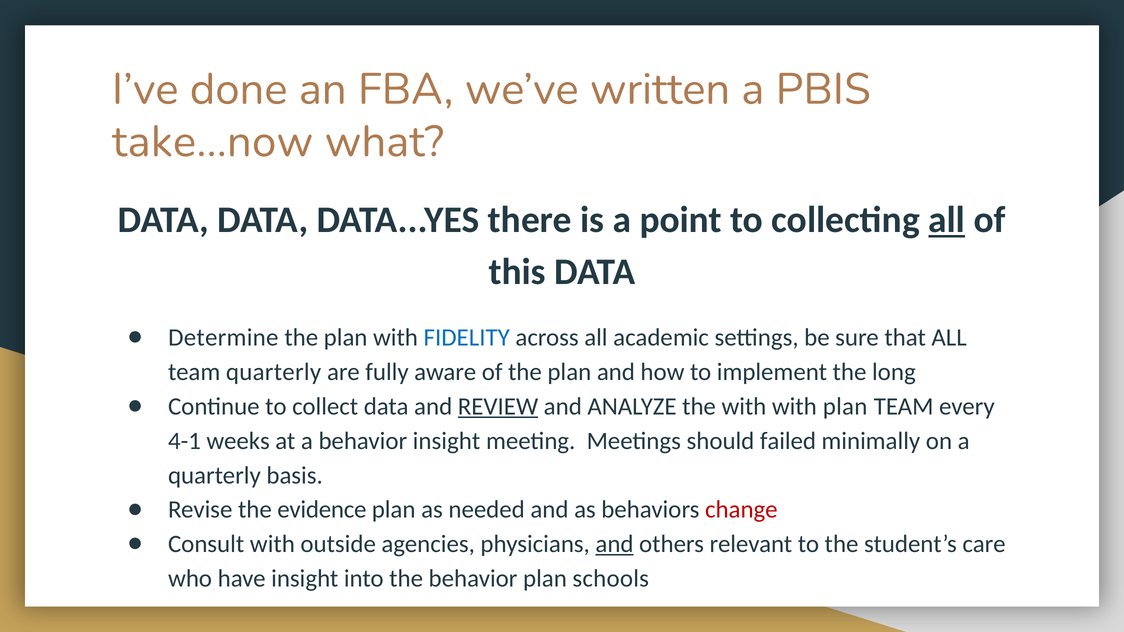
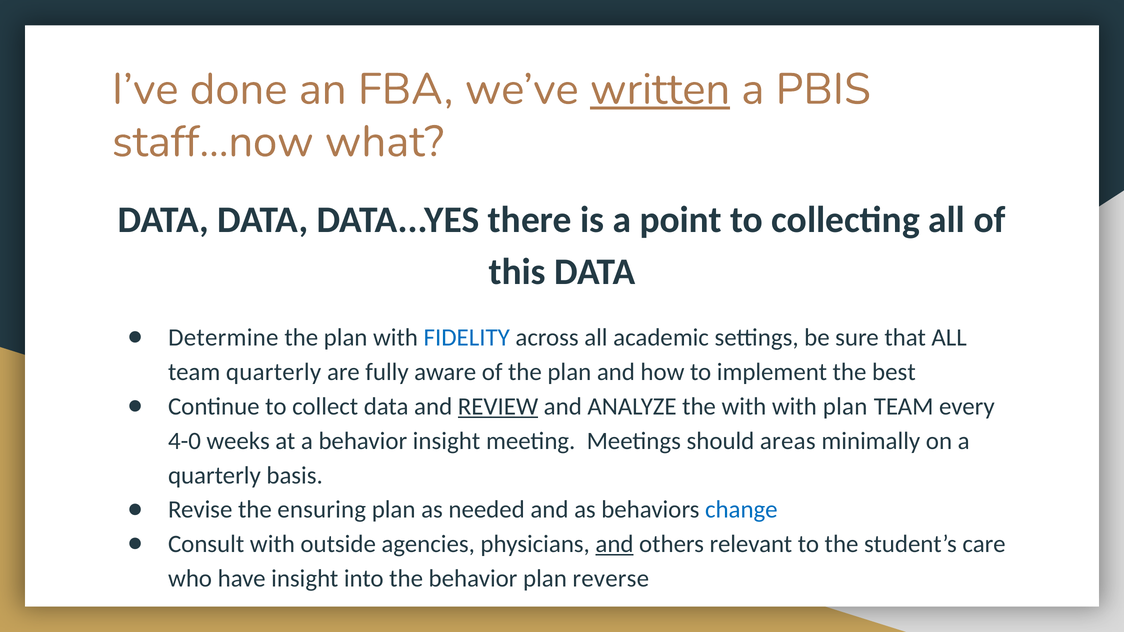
written underline: none -> present
take...now: take...now -> staff...now
all at (947, 220) underline: present -> none
long: long -> best
4-1: 4-1 -> 4-0
failed: failed -> areas
evidence: evidence -> ensuring
change colour: red -> blue
schools: schools -> reverse
